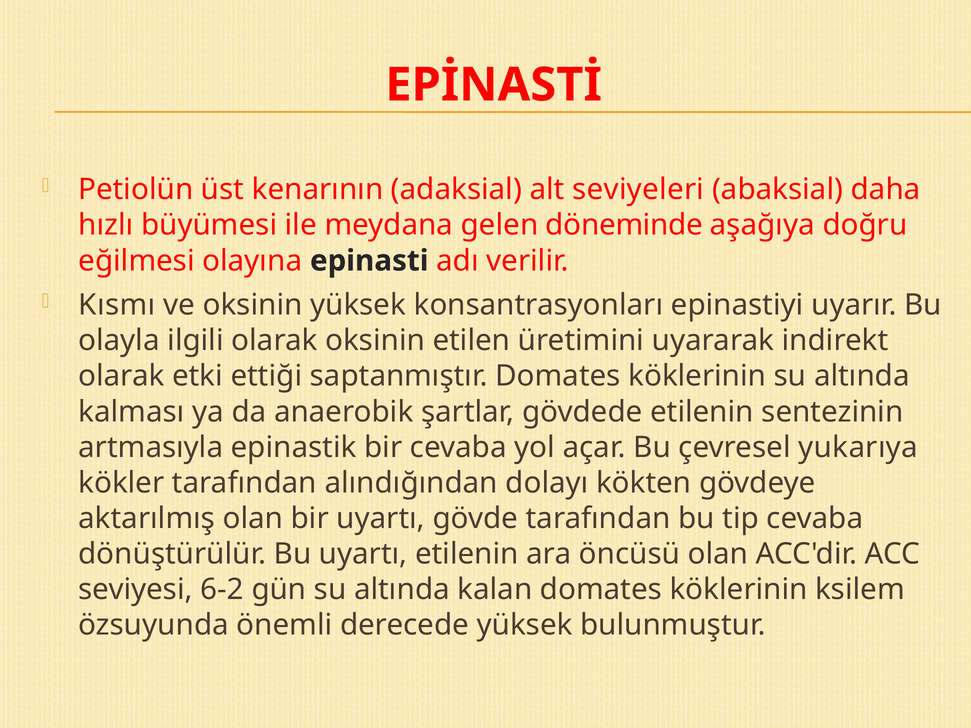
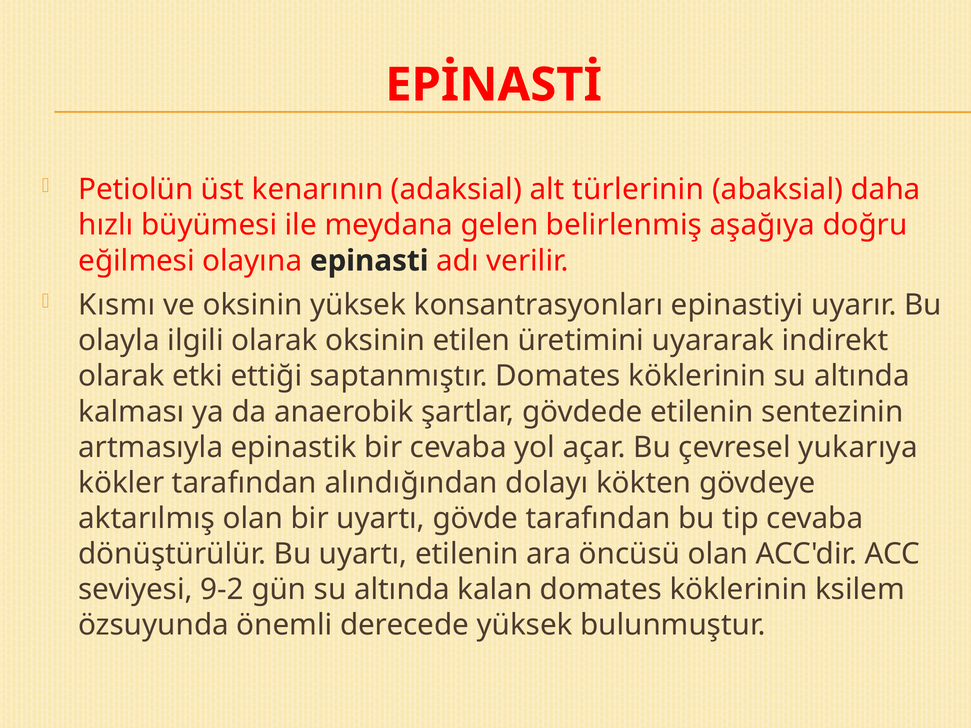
seviyeleri: seviyeleri -> türlerinin
döneminde: döneminde -> belirlenmiş
6-2: 6-2 -> 9-2
